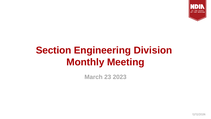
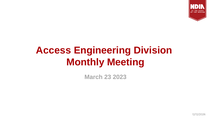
Section: Section -> Access
